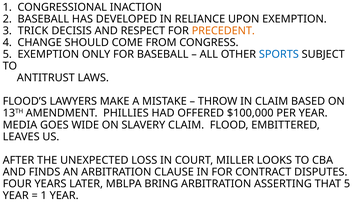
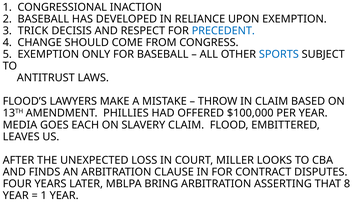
PRECEDENT colour: orange -> blue
WIDE: WIDE -> EACH
THAT 5: 5 -> 8
